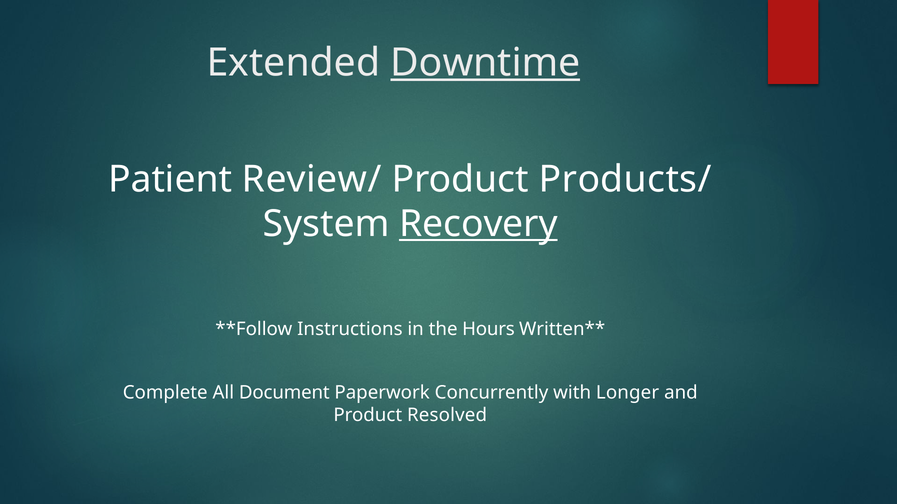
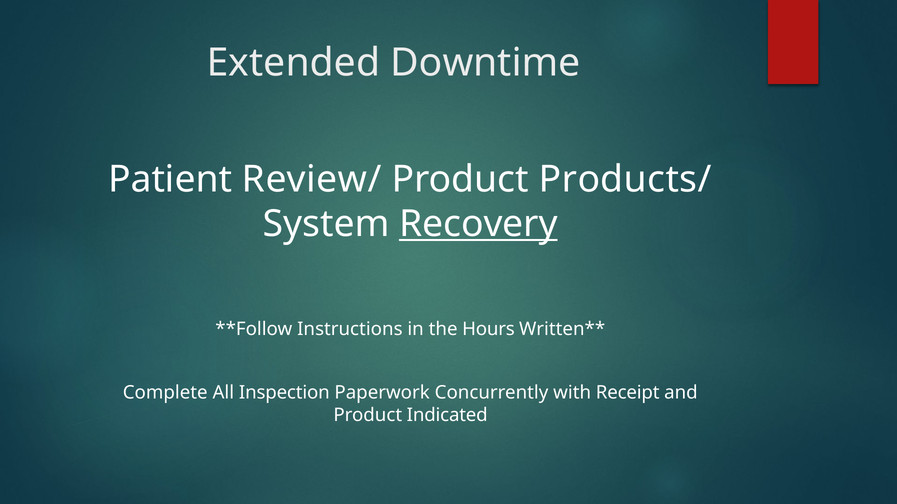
Downtime underline: present -> none
Document: Document -> Inspection
Longer: Longer -> Receipt
Resolved: Resolved -> Indicated
